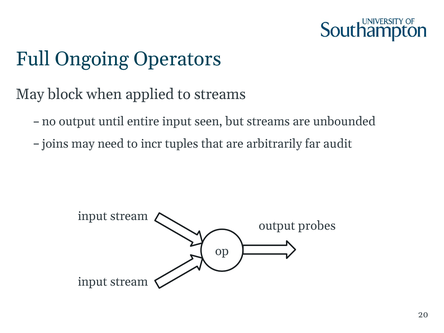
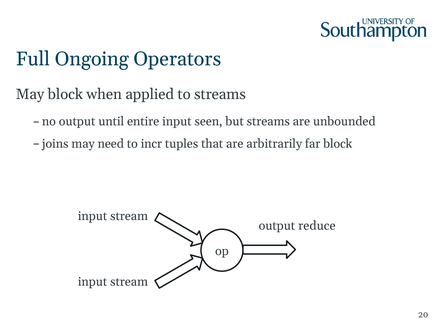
far audit: audit -> block
probes: probes -> reduce
